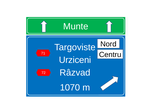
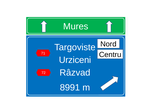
Munte: Munte -> Mures
1070: 1070 -> 8991
